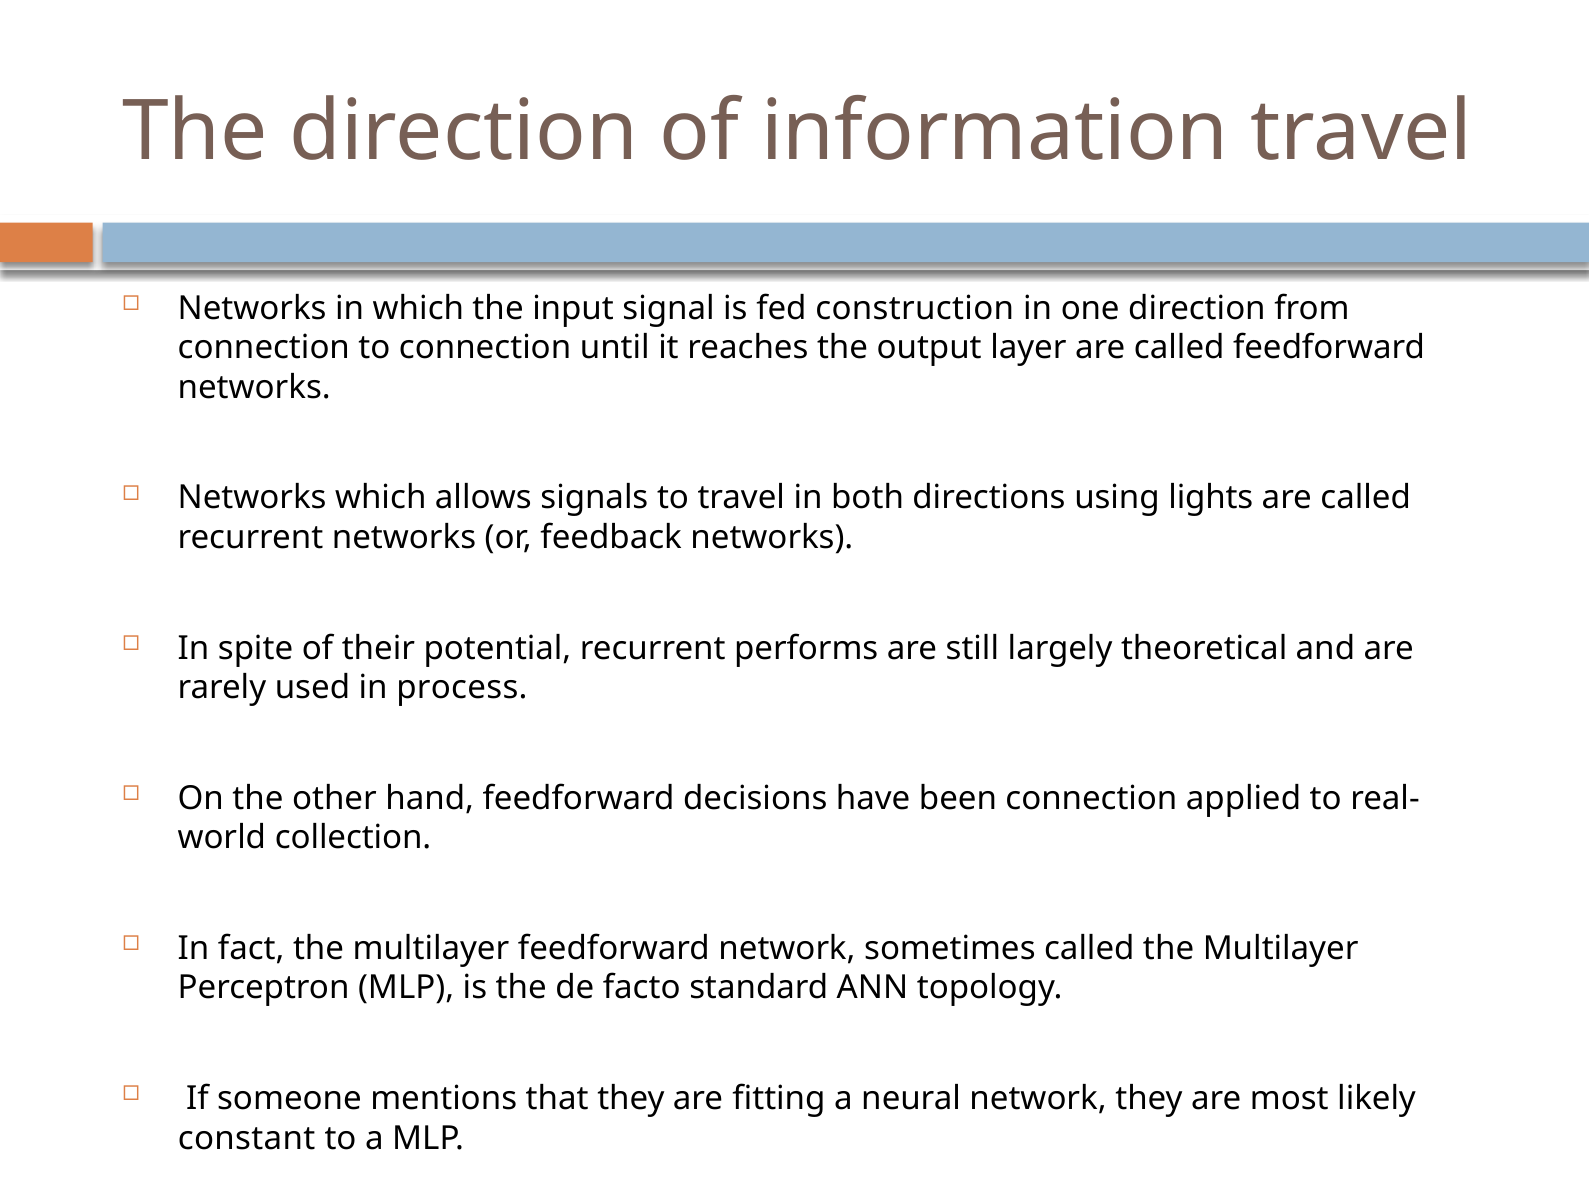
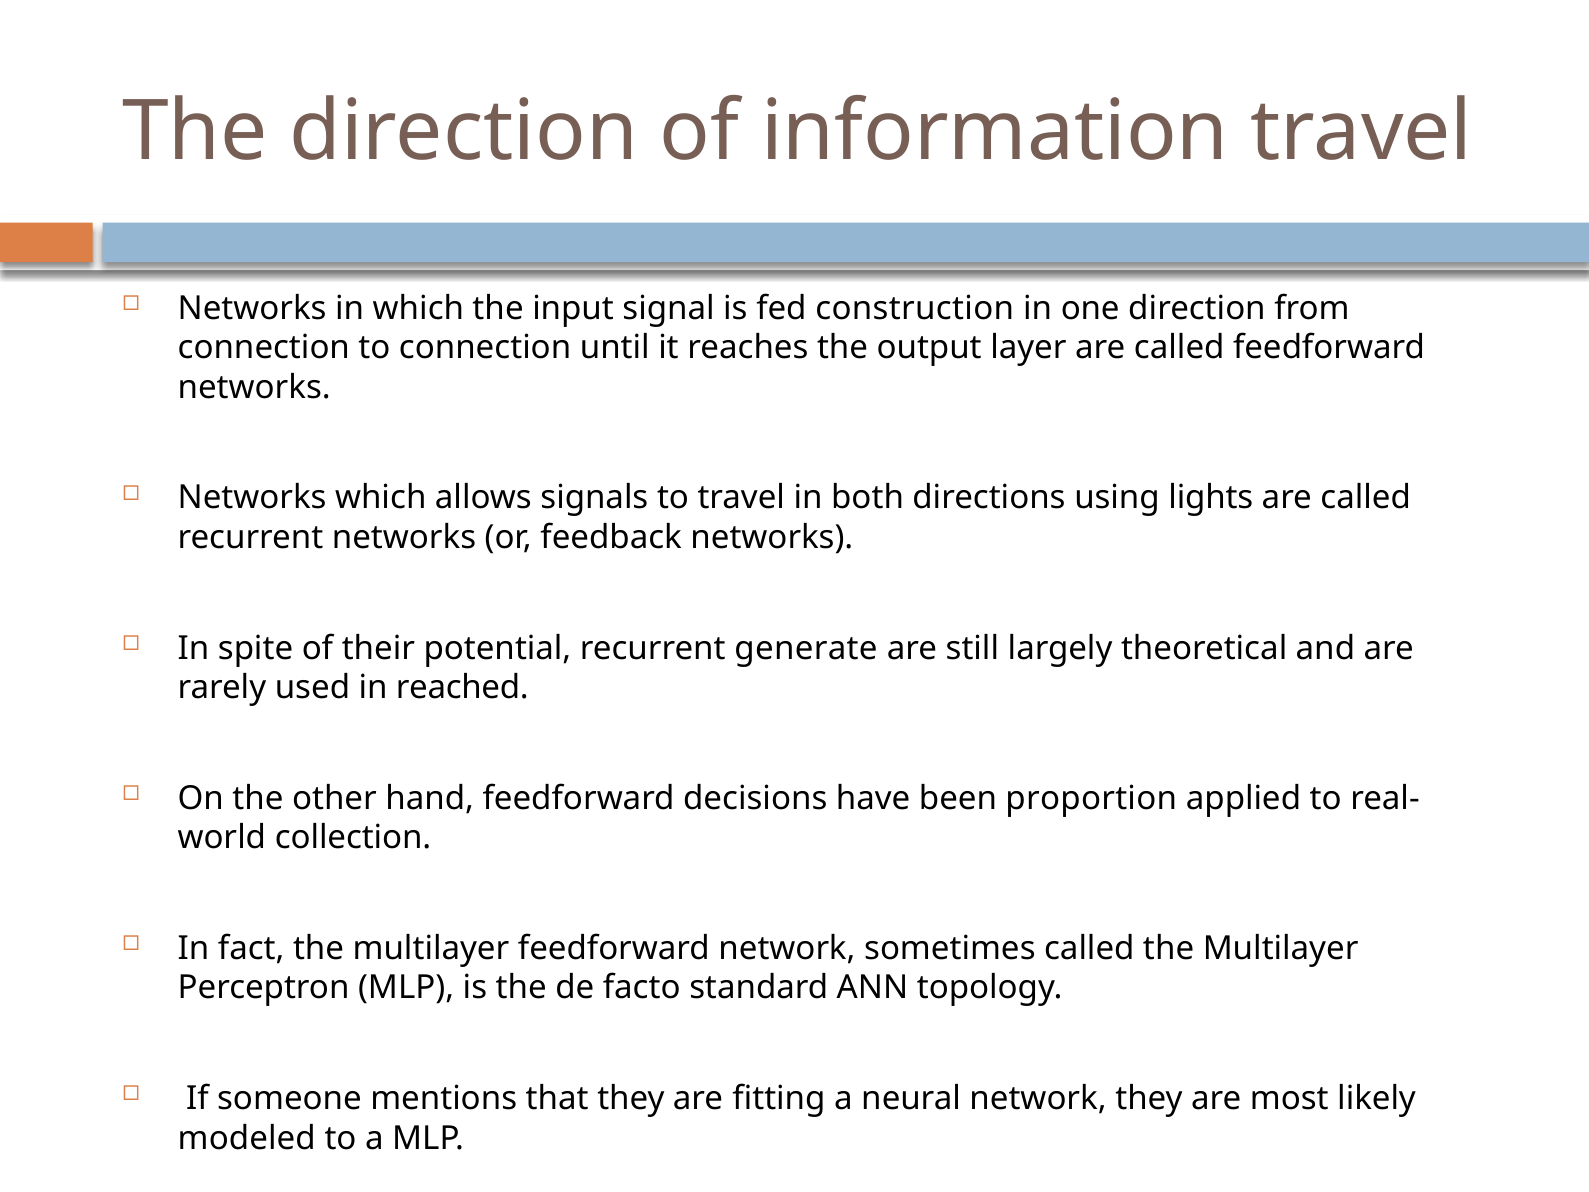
performs: performs -> generate
process: process -> reached
been connection: connection -> proportion
constant: constant -> modeled
